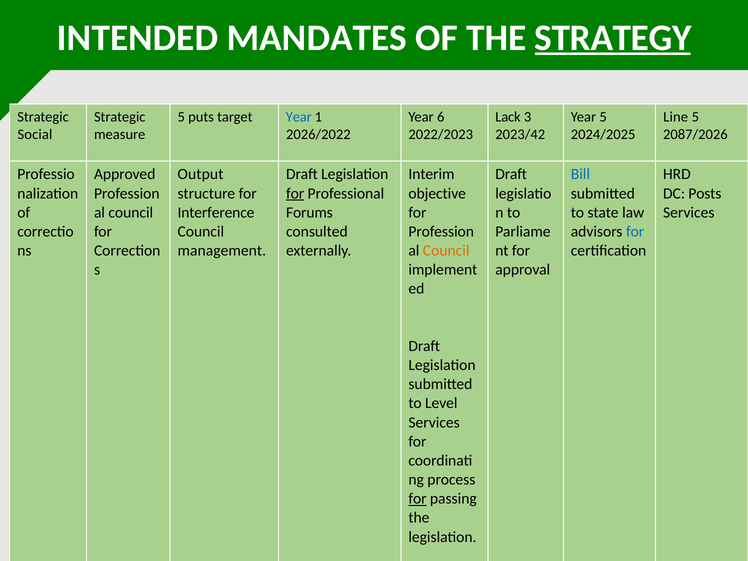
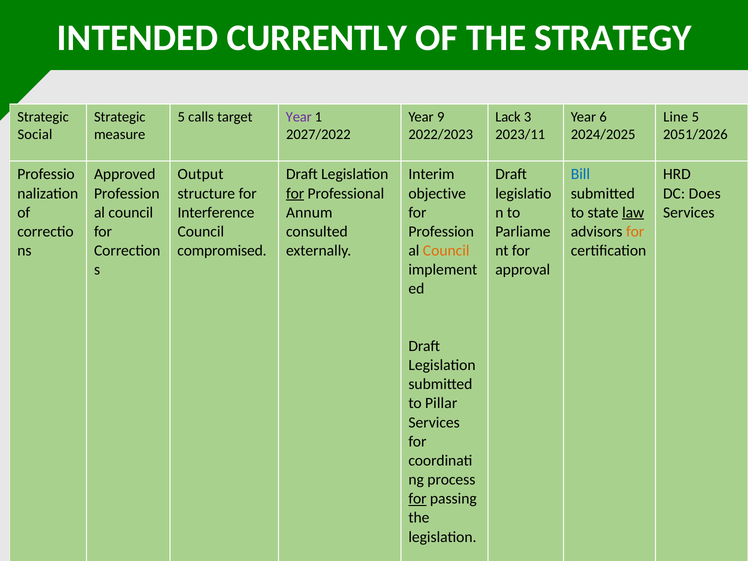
MANDATES: MANDATES -> CURRENTLY
STRATEGY underline: present -> none
puts: puts -> calls
Year at (299, 117) colour: blue -> purple
6: 6 -> 9
Year 5: 5 -> 6
2026/2022: 2026/2022 -> 2027/2022
2023/42: 2023/42 -> 2023/11
2087/2026: 2087/2026 -> 2051/2026
Posts: Posts -> Does
Forums: Forums -> Annum
law underline: none -> present
for at (635, 232) colour: blue -> orange
management: management -> compromised
Level: Level -> Pillar
